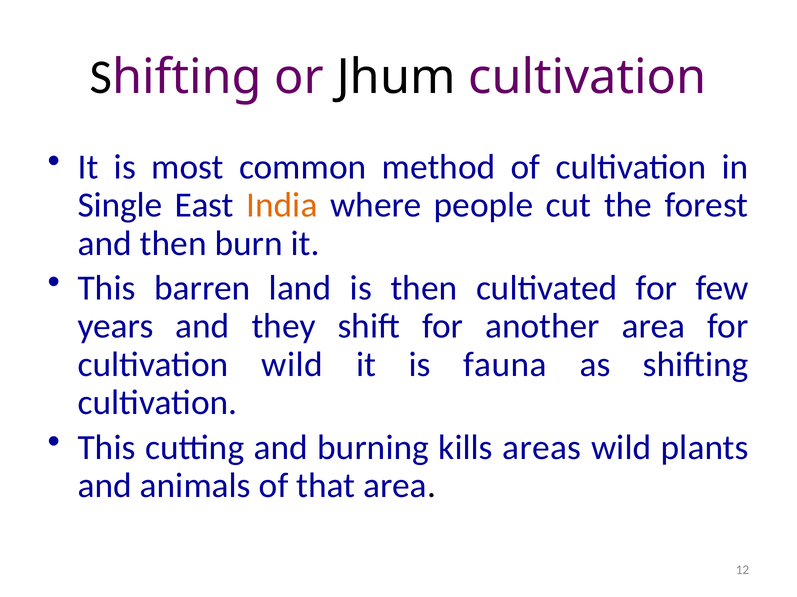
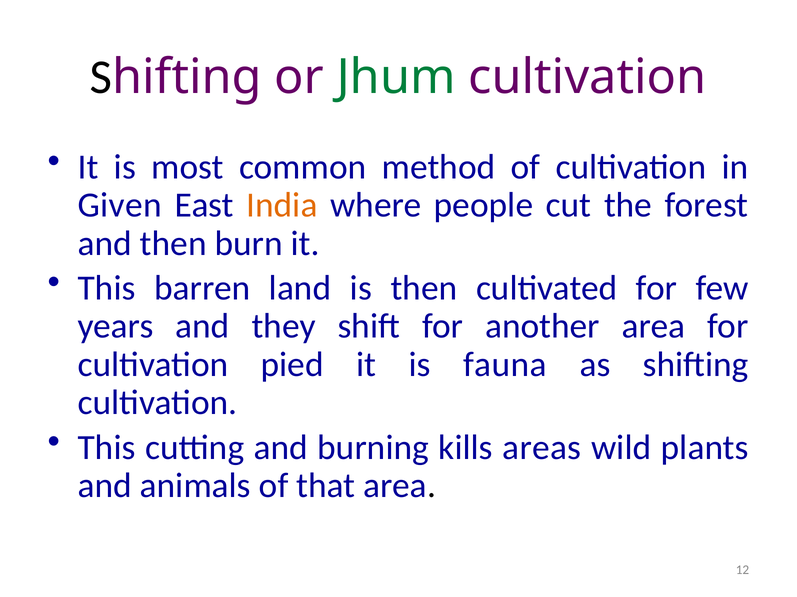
Jhum colour: black -> green
Single: Single -> Given
cultivation wild: wild -> pied
